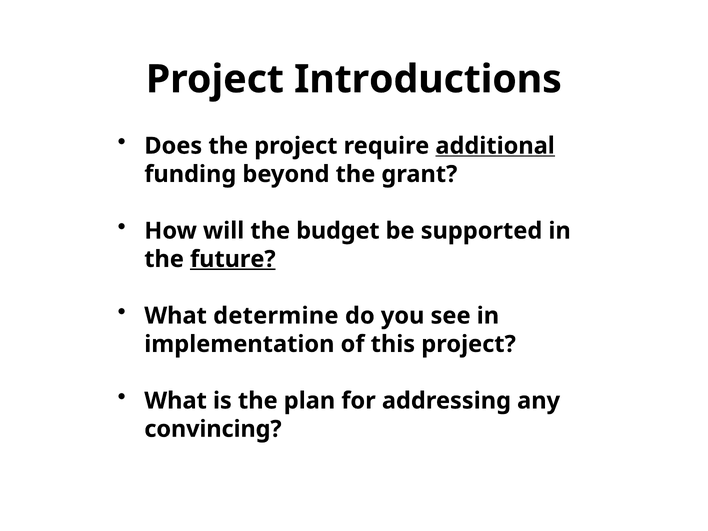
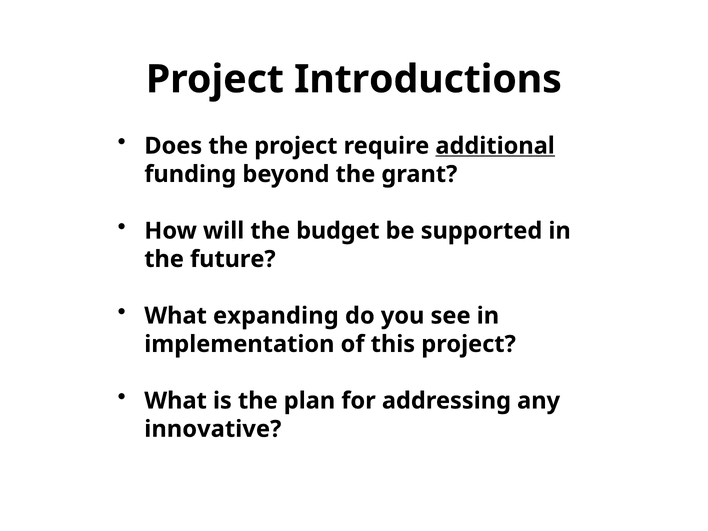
future underline: present -> none
determine: determine -> expanding
convincing: convincing -> innovative
